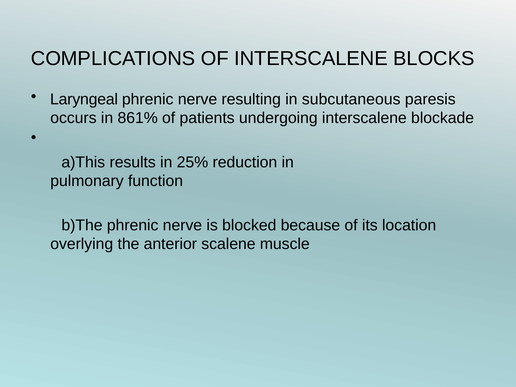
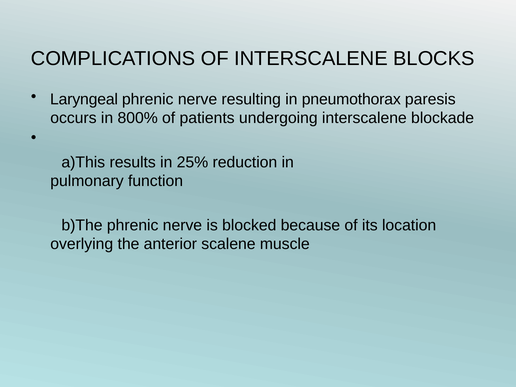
subcutaneous: subcutaneous -> pneumothorax
861%: 861% -> 800%
